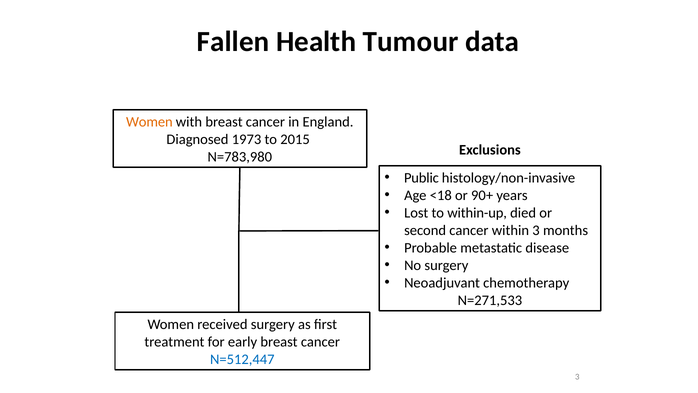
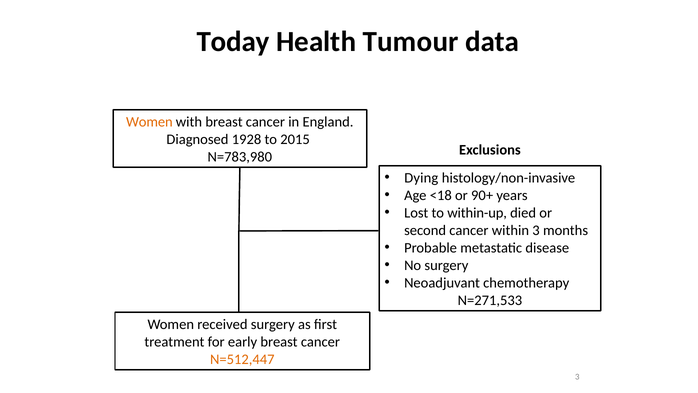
Fallen: Fallen -> Today
1973: 1973 -> 1928
Public: Public -> Dying
N=512,447 colour: blue -> orange
